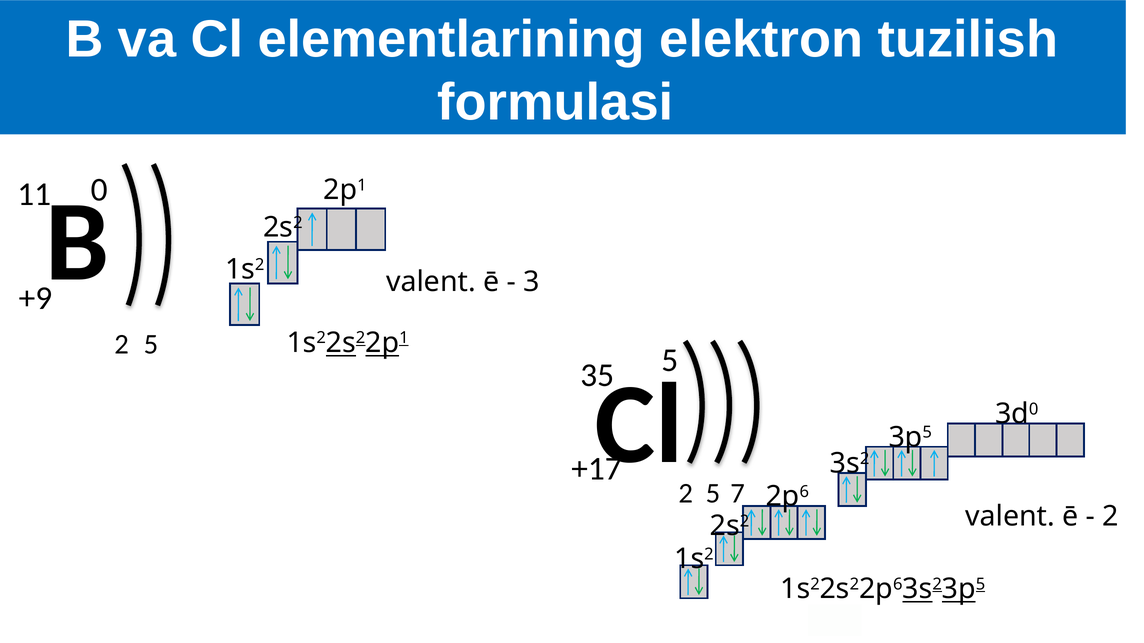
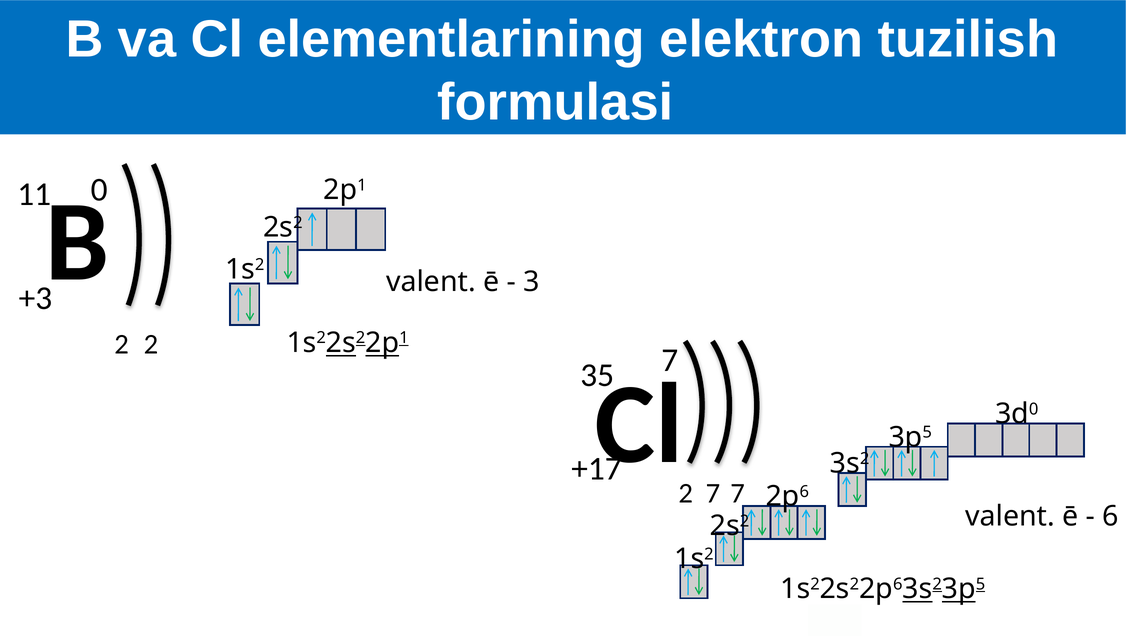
+9: +9 -> +3
5 at (151, 344): 5 -> 2
35 5: 5 -> 7
5 at (713, 493): 5 -> 7
2 at (1111, 517): 2 -> 6
